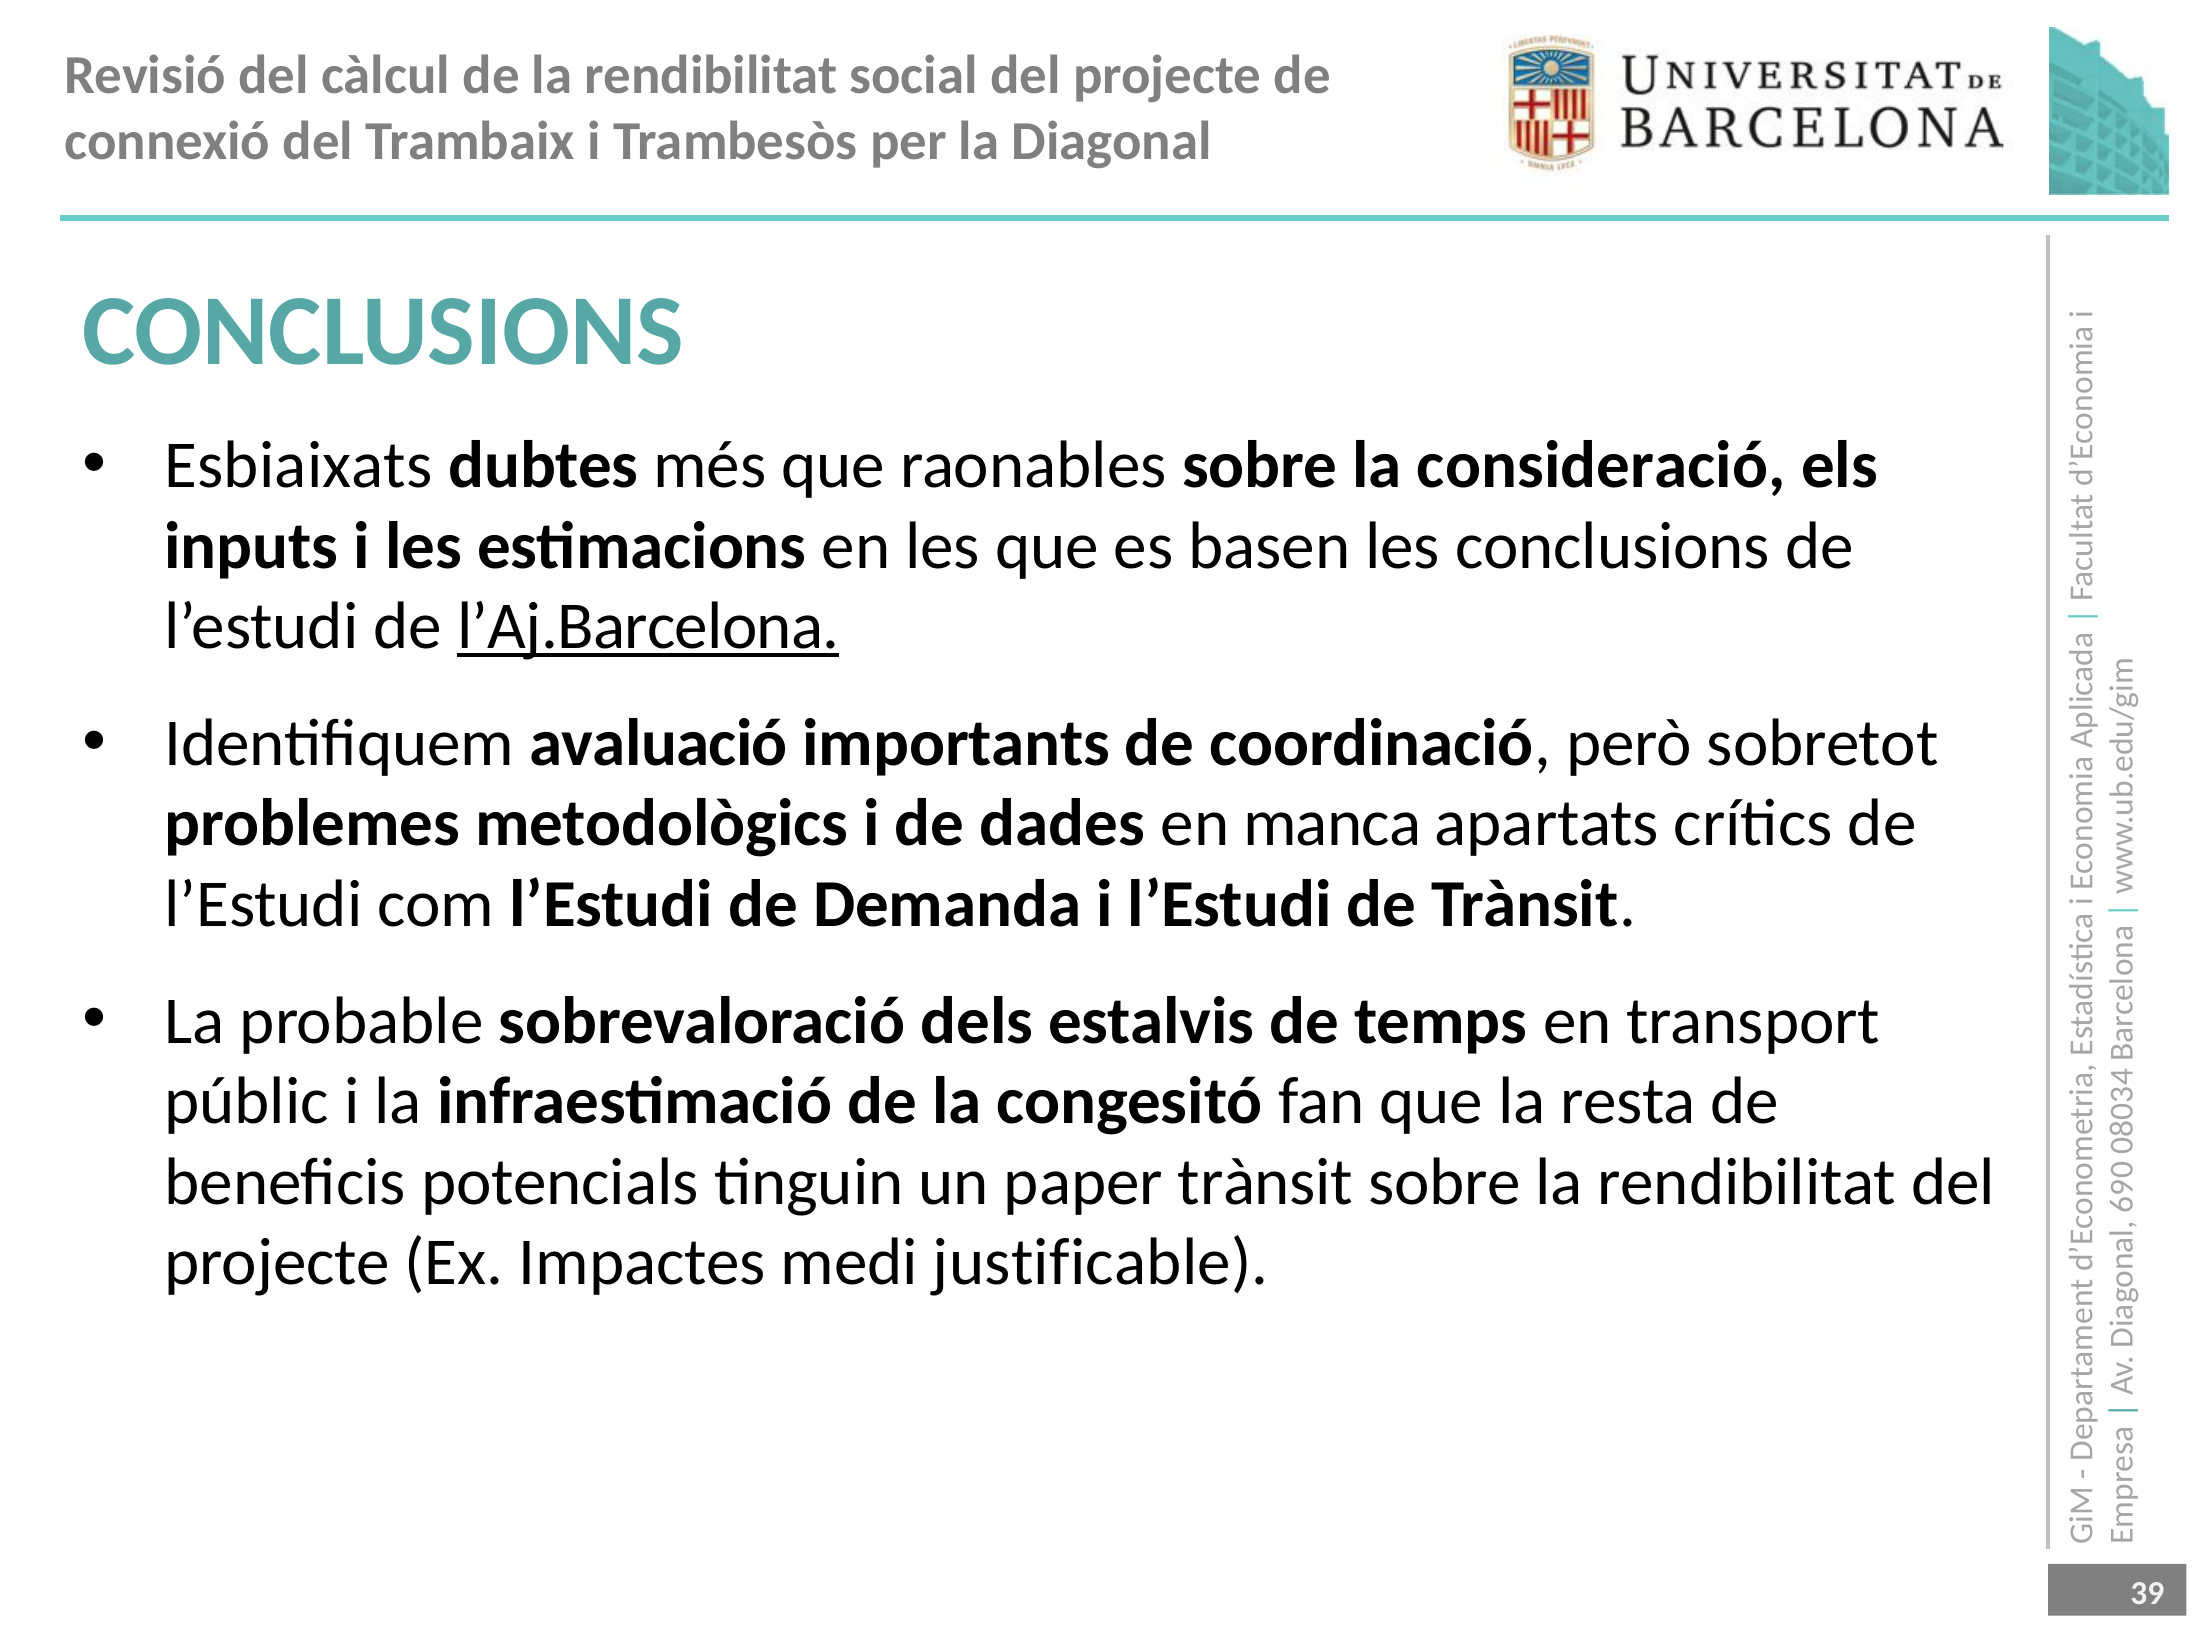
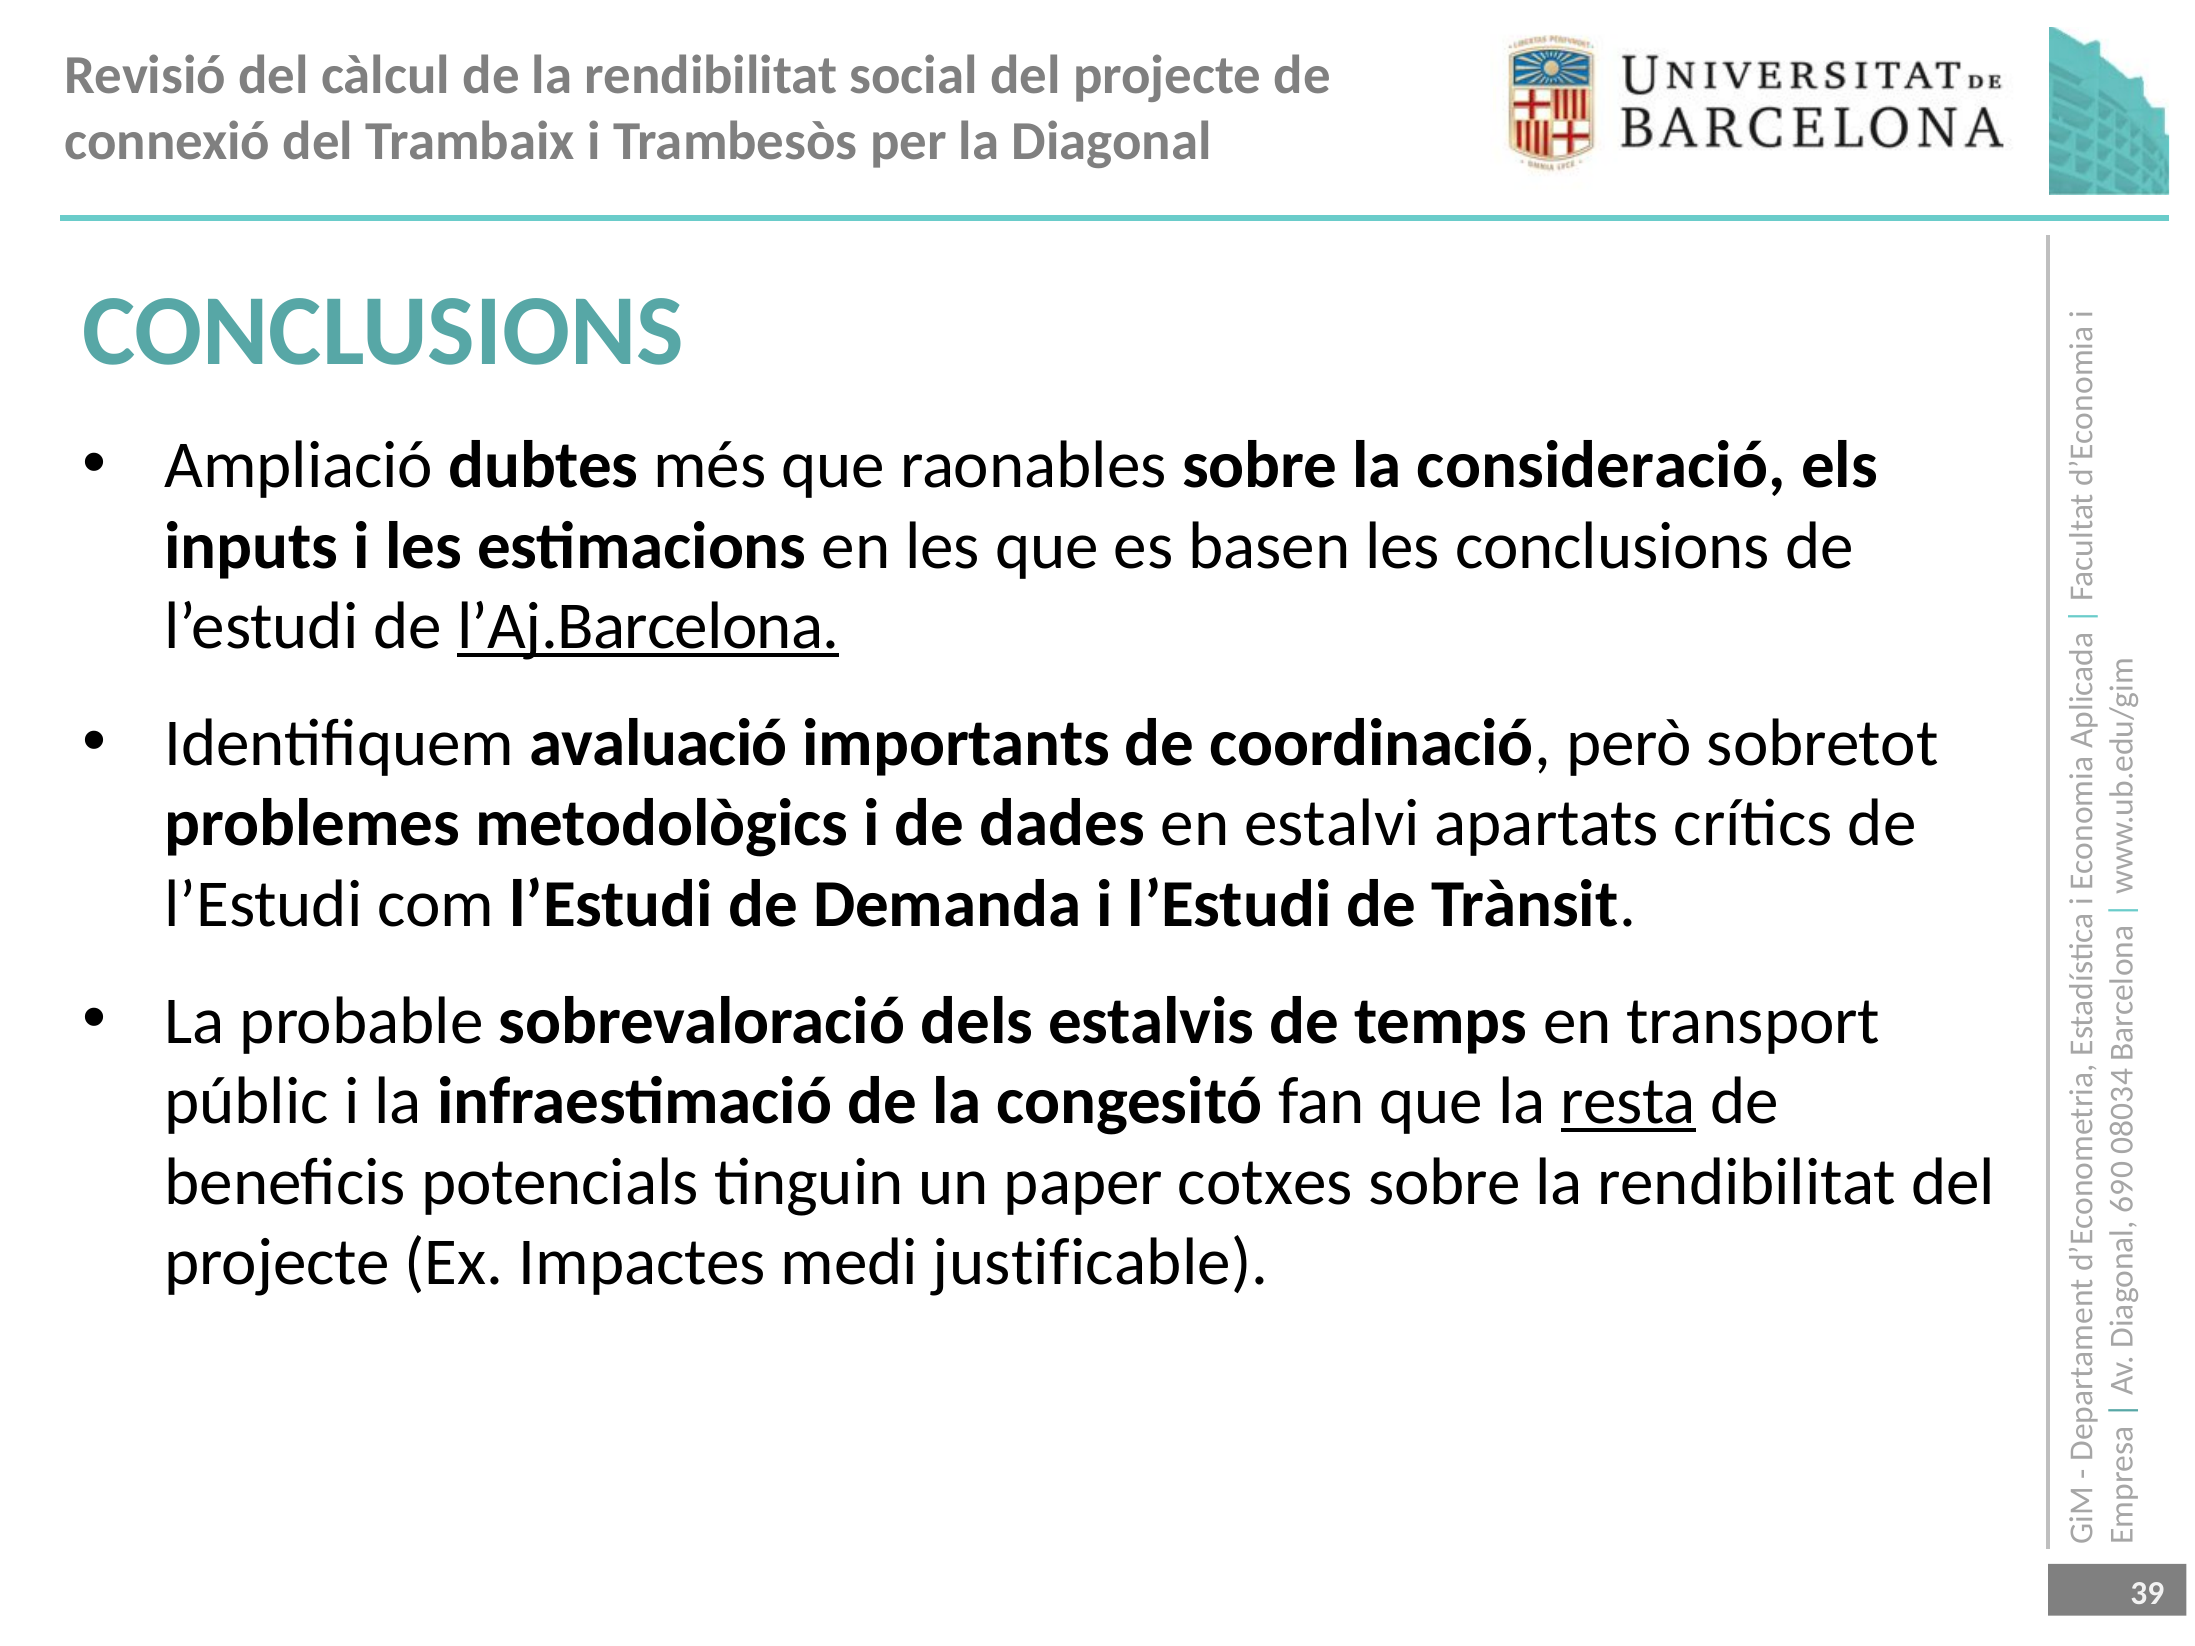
Esbiaixats: Esbiaixats -> Ampliació
manca: manca -> estalvi
resta underline: none -> present
paper trànsit: trànsit -> cotxes
